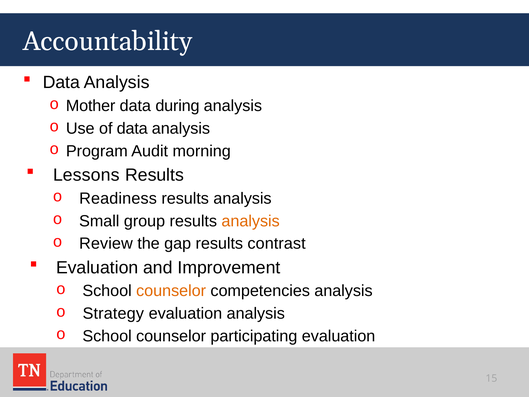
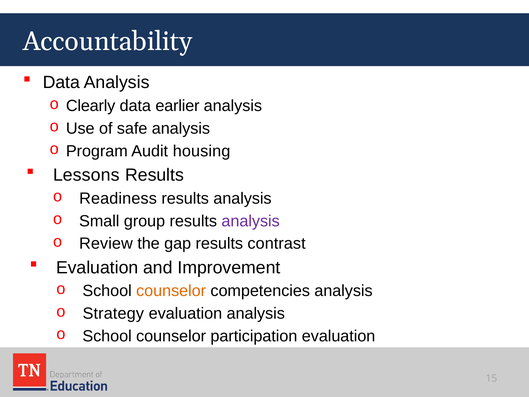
Mother: Mother -> Clearly
during: during -> earlier
of data: data -> safe
morning: morning -> housing
analysis at (251, 221) colour: orange -> purple
participating: participating -> participation
